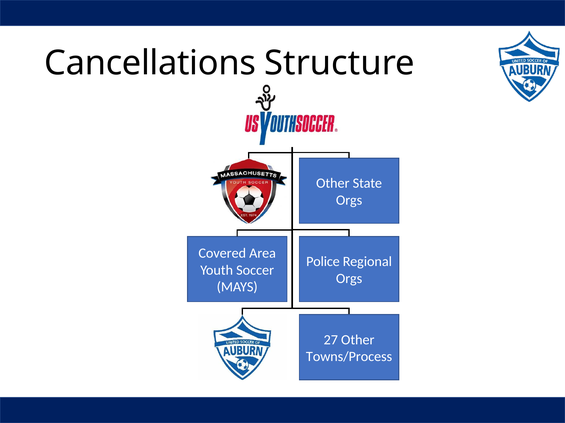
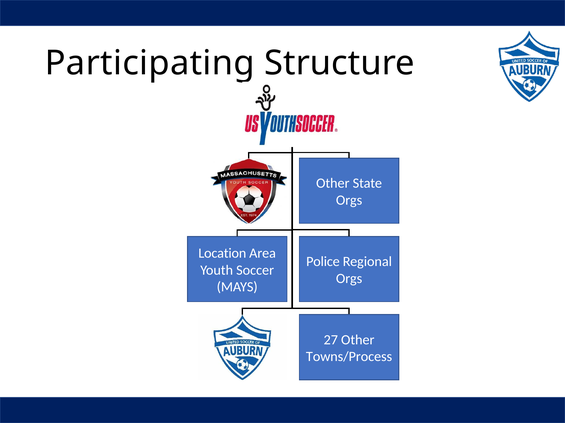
Cancellations: Cancellations -> Participating
Covered: Covered -> Location
